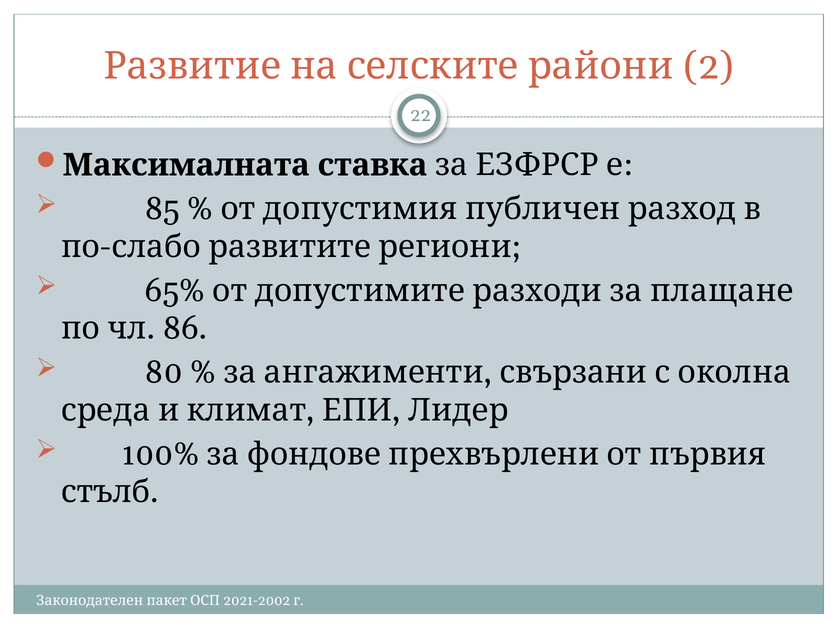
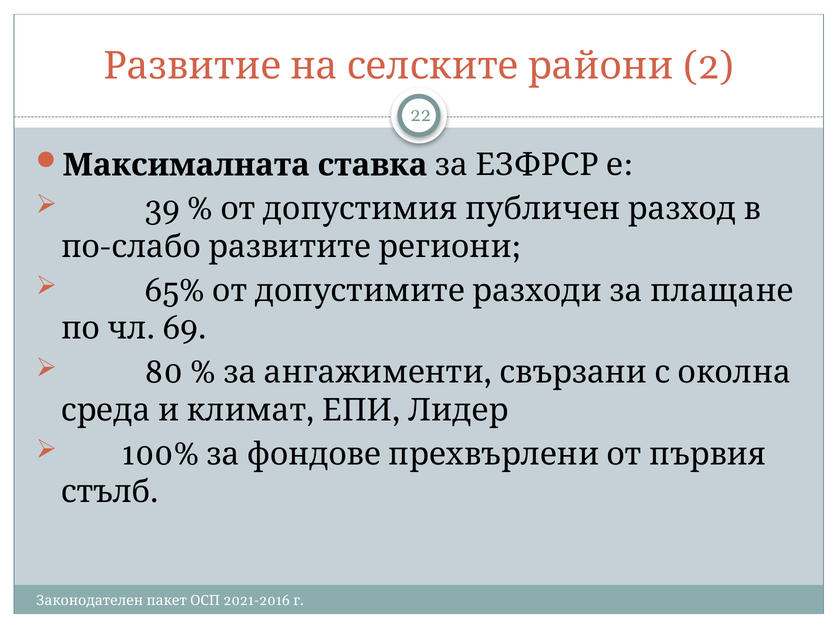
85: 85 -> 39
86: 86 -> 69
2021-2002: 2021-2002 -> 2021-2016
